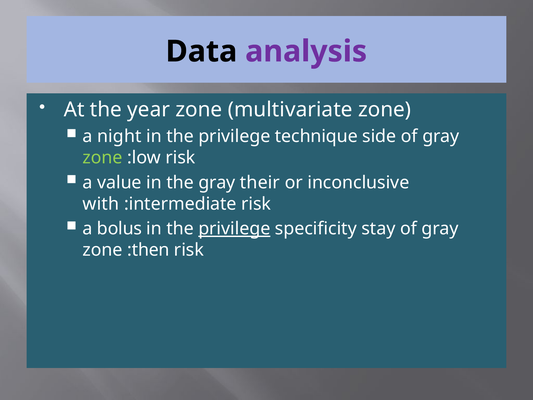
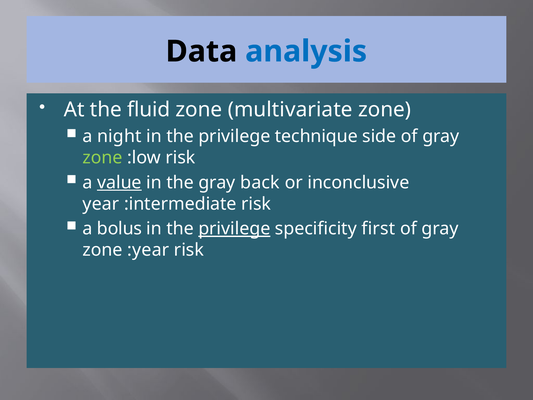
analysis colour: purple -> blue
year: year -> fluid
value underline: none -> present
their: their -> back
with: with -> year
stay: stay -> first
:then: :then -> :year
